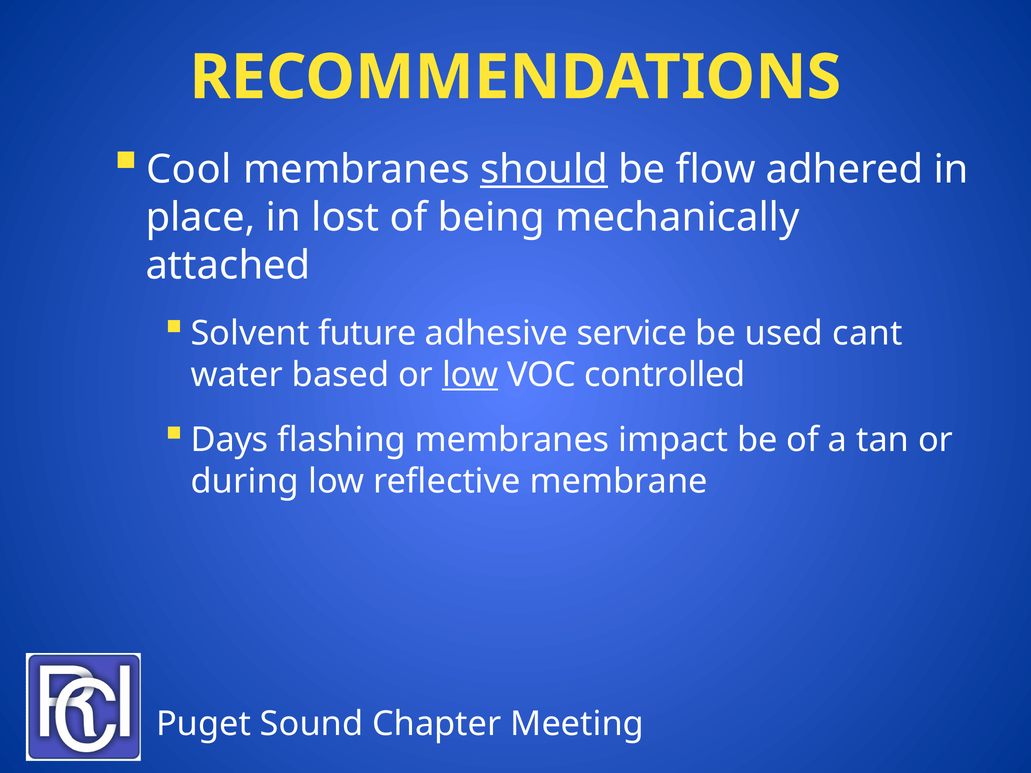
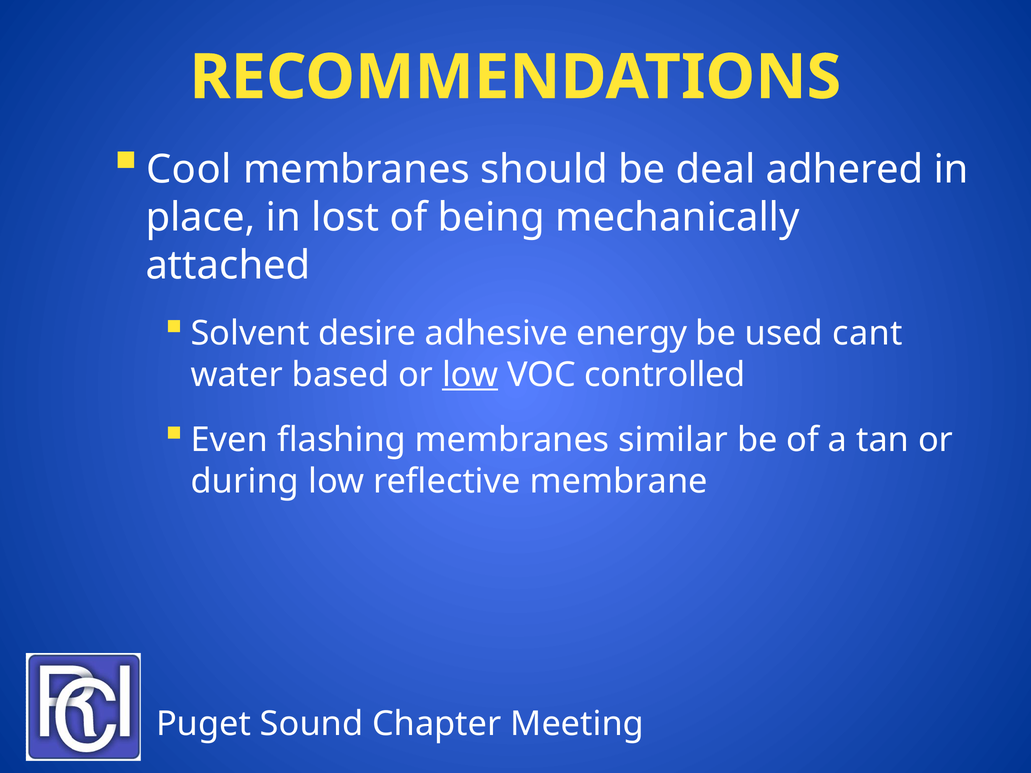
should underline: present -> none
flow: flow -> deal
future: future -> desire
service: service -> energy
Days: Days -> Even
impact: impact -> similar
